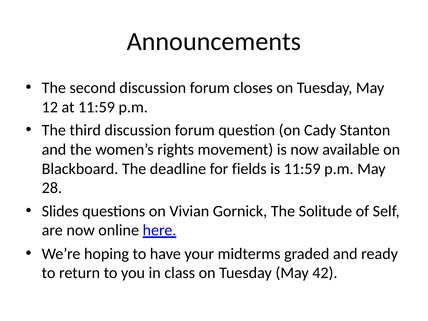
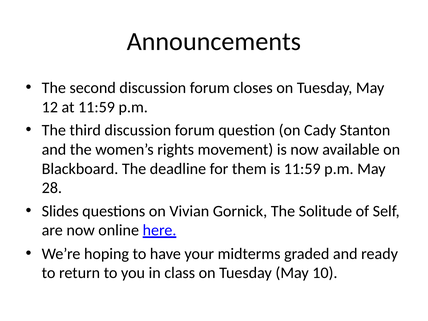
fields: fields -> them
42: 42 -> 10
